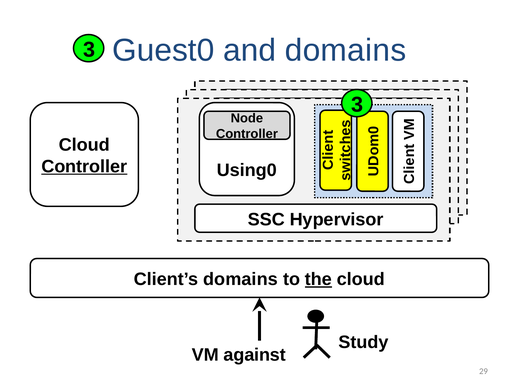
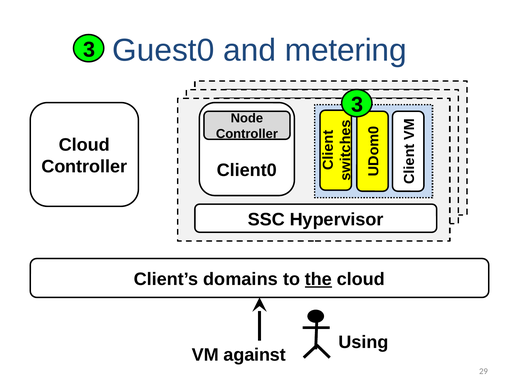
and domains: domains -> metering
Controller at (84, 167) underline: present -> none
Using0: Using0 -> Client0
Study: Study -> Using
